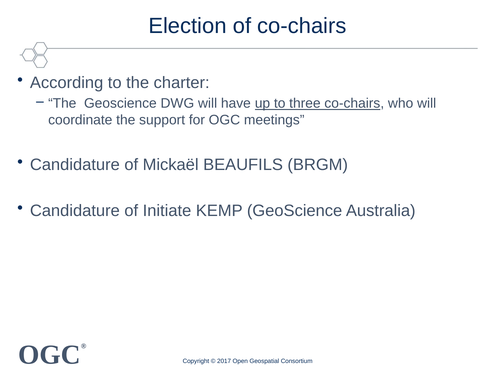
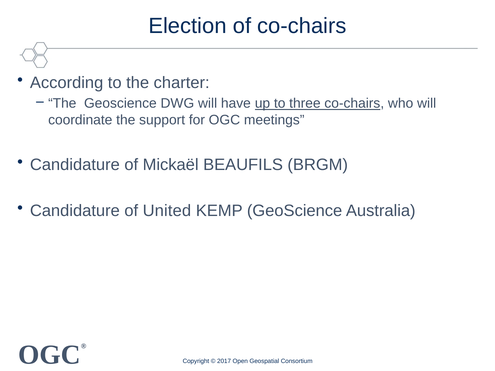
Initiate: Initiate -> United
